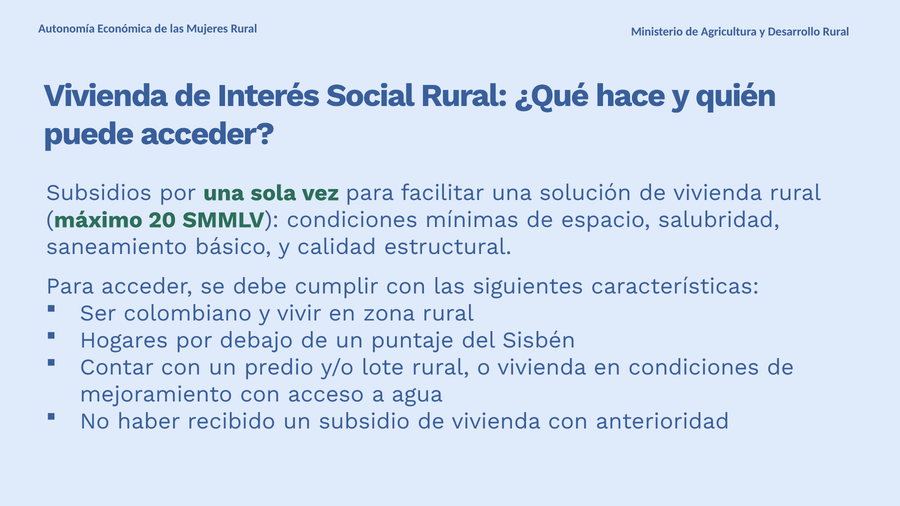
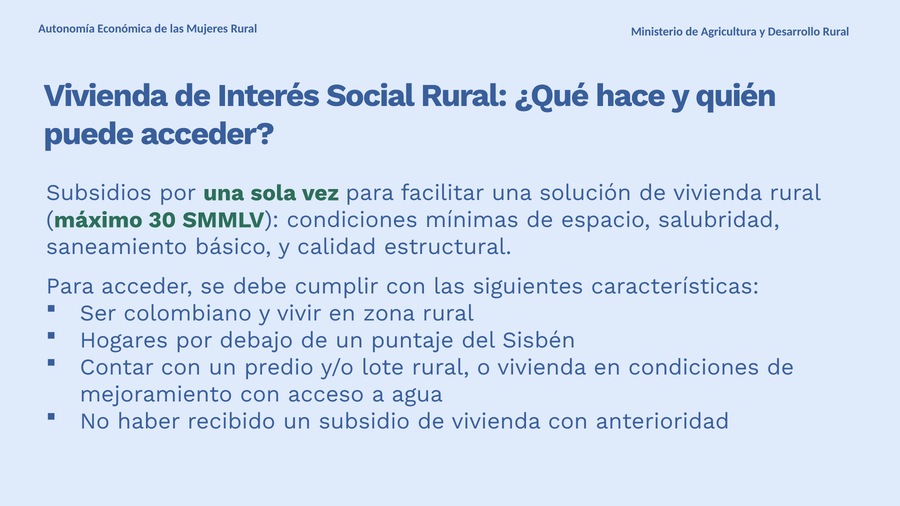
20: 20 -> 30
